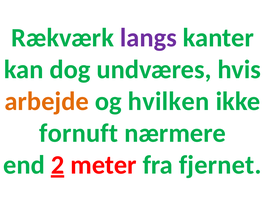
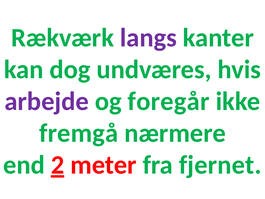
arbejde colour: orange -> purple
hvilken: hvilken -> foregår
fornuft: fornuft -> fremgå
